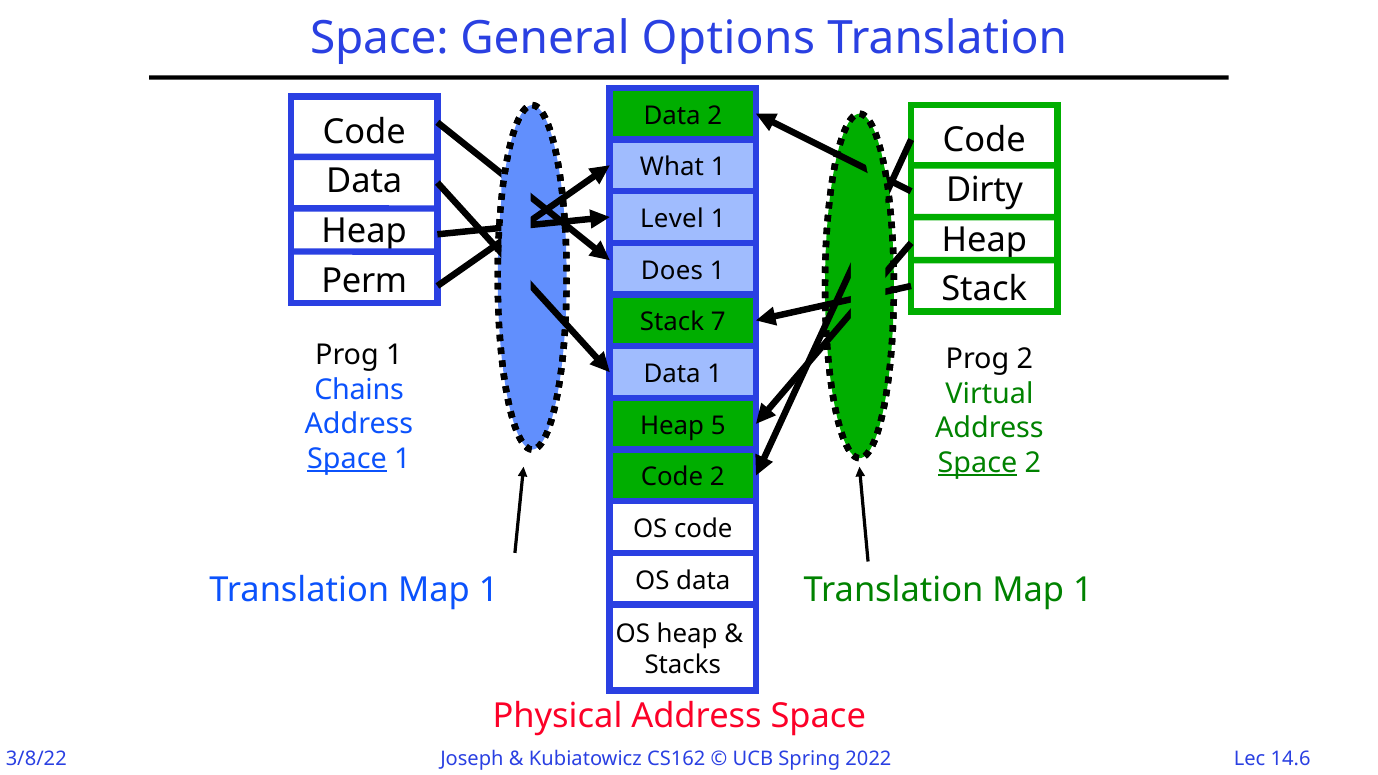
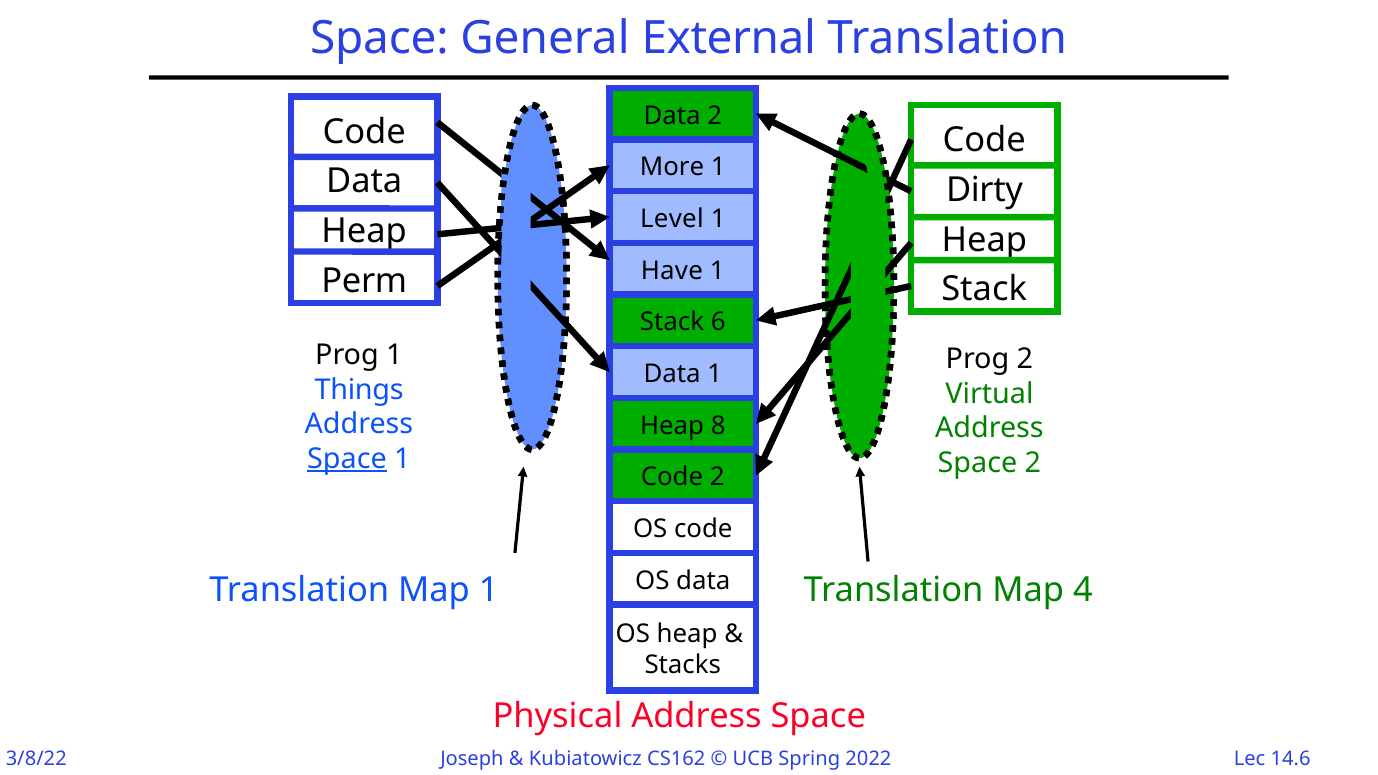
Options: Options -> External
What: What -> More
Does: Does -> Have
7: 7 -> 6
Chains: Chains -> Things
5: 5 -> 8
Space at (977, 463) underline: present -> none
1 Translation Map 1: 1 -> 4
